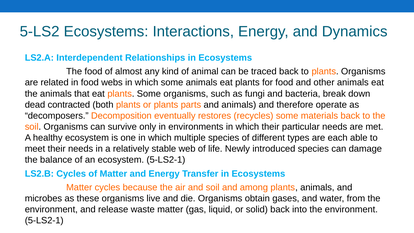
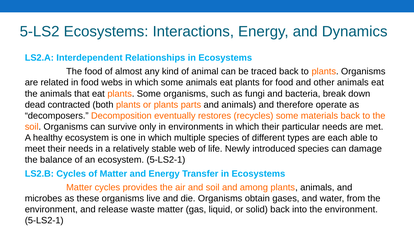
because: because -> provides
